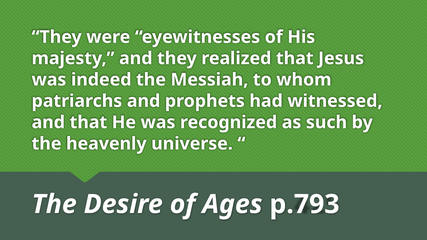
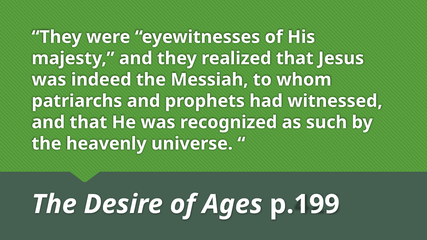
p.793: p.793 -> p.199
